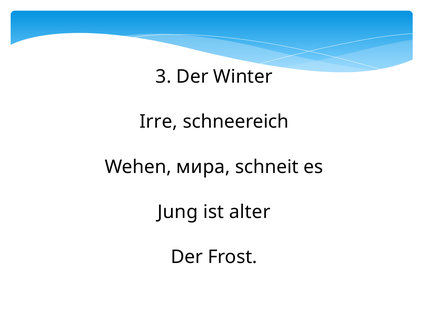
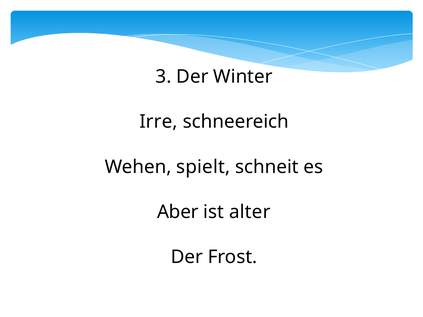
мира: мира -> spielt
Jung: Jung -> Aber
